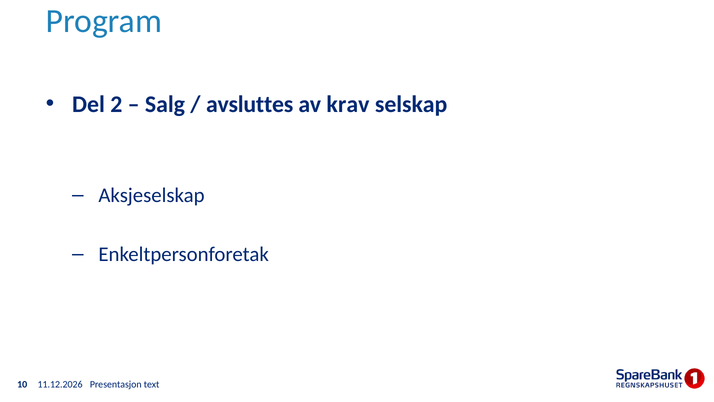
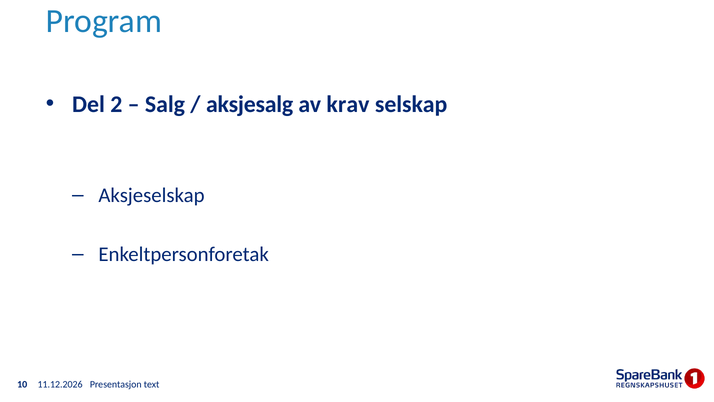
avsluttes: avsluttes -> aksjesalg
